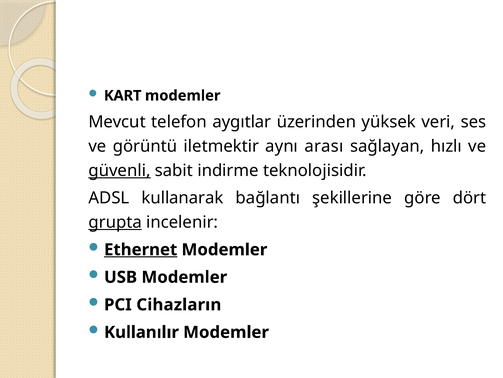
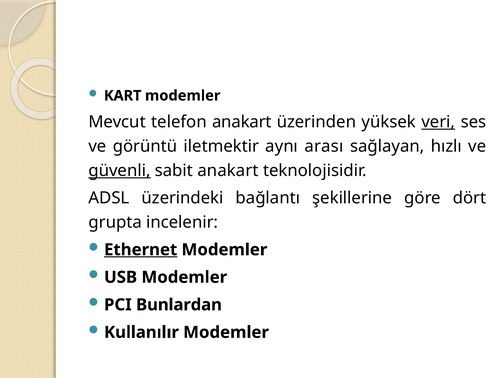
telefon aygıtlar: aygıtlar -> anakart
veri underline: none -> present
sabit indirme: indirme -> anakart
kullanarak: kullanarak -> üzerindeki
grupta underline: present -> none
Cihazların: Cihazların -> Bunlardan
